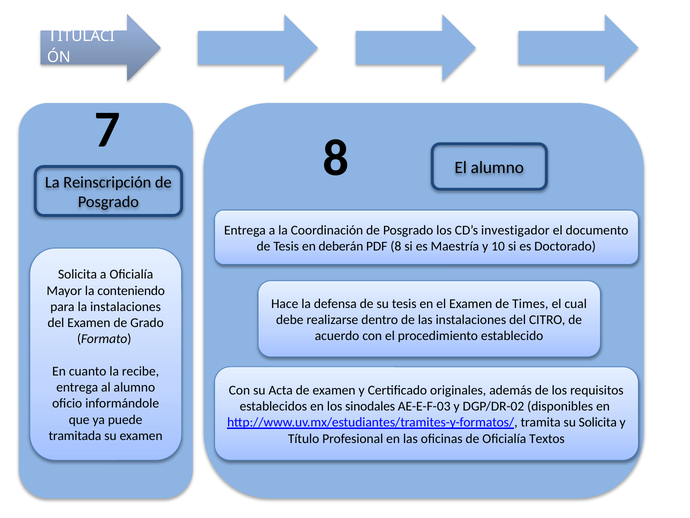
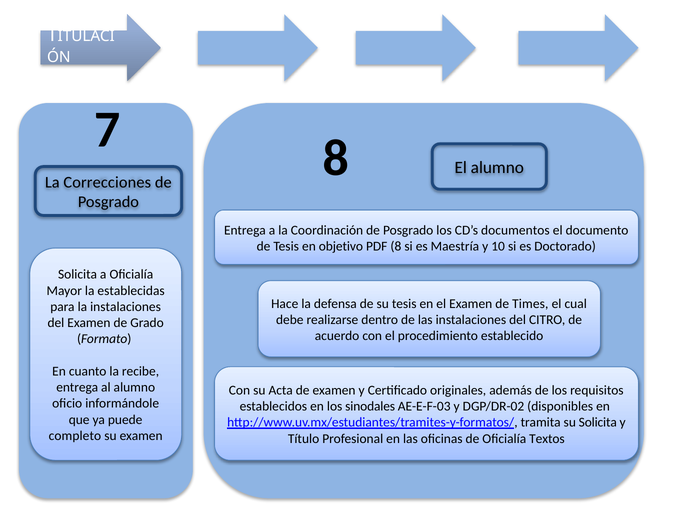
Reinscripción: Reinscripción -> Correcciones
investigador: investigador -> documentos
deberán: deberán -> objetivo
conteniendo: conteniendo -> establecidas
tramitada: tramitada -> completo
